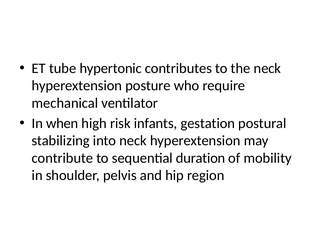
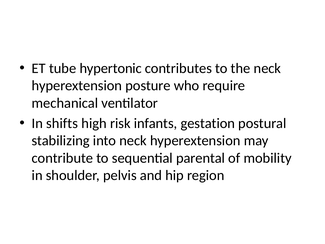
when: when -> shifts
duration: duration -> parental
